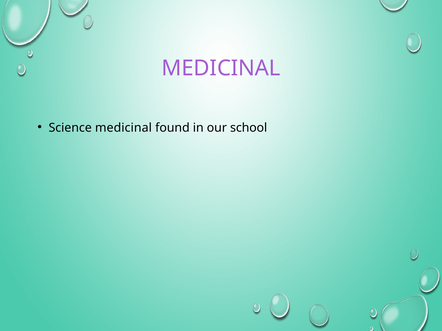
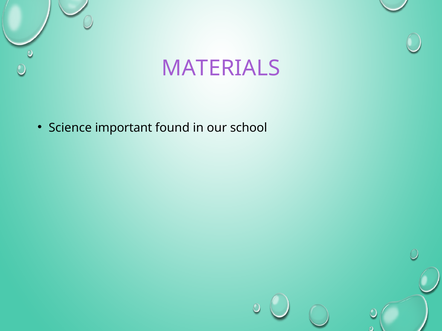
MEDICINAL at (221, 68): MEDICINAL -> MATERIALS
Science medicinal: medicinal -> important
